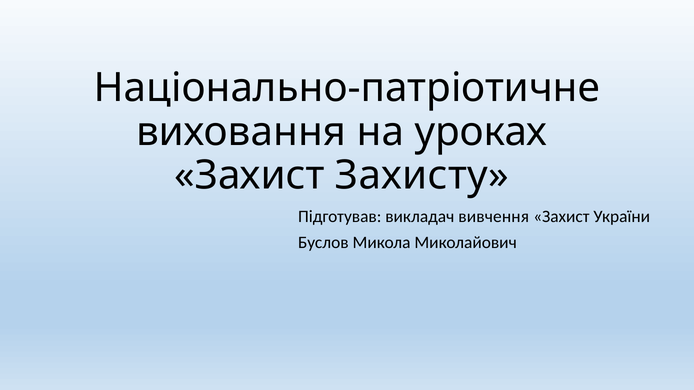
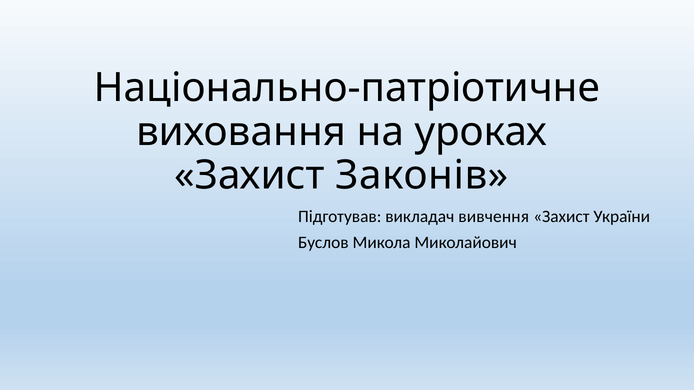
Захисту: Захисту -> Законів
